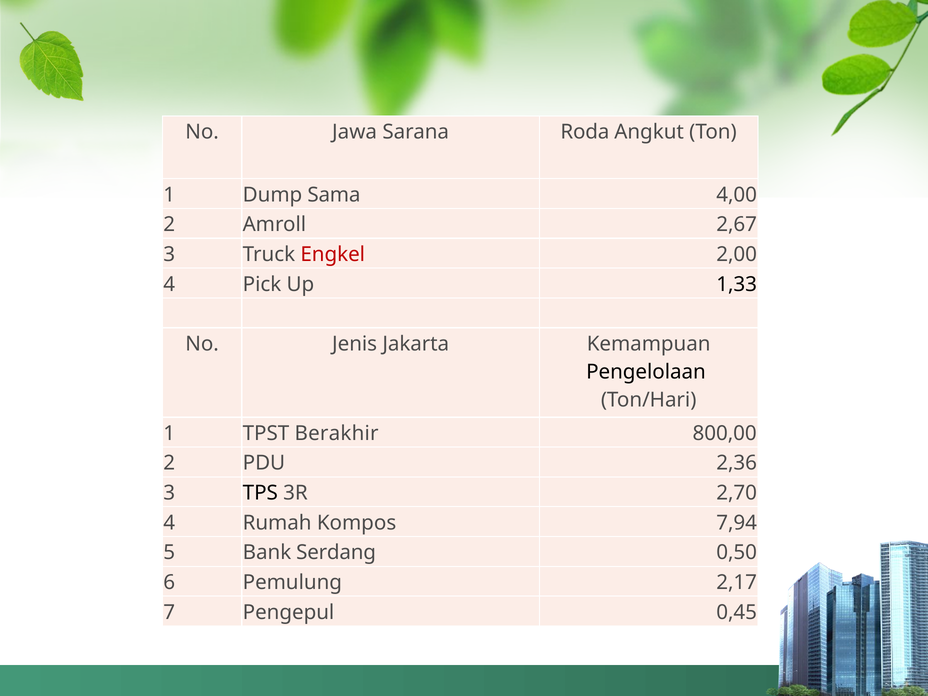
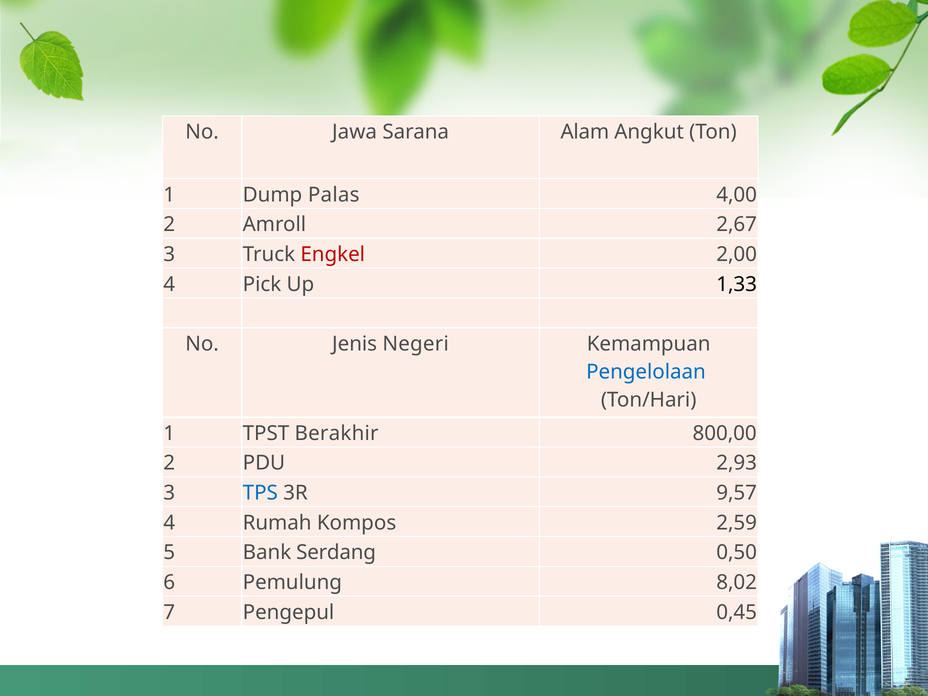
Roda: Roda -> Alam
Sama: Sama -> Palas
Jakarta: Jakarta -> Negeri
Pengelolaan colour: black -> blue
2,36: 2,36 -> 2,93
TPS colour: black -> blue
2,70: 2,70 -> 9,57
7,94: 7,94 -> 2,59
2,17: 2,17 -> 8,02
